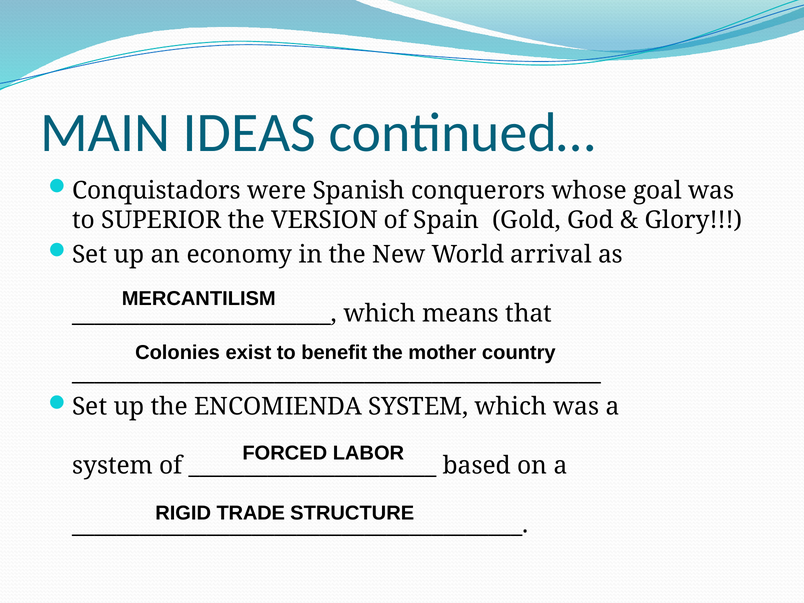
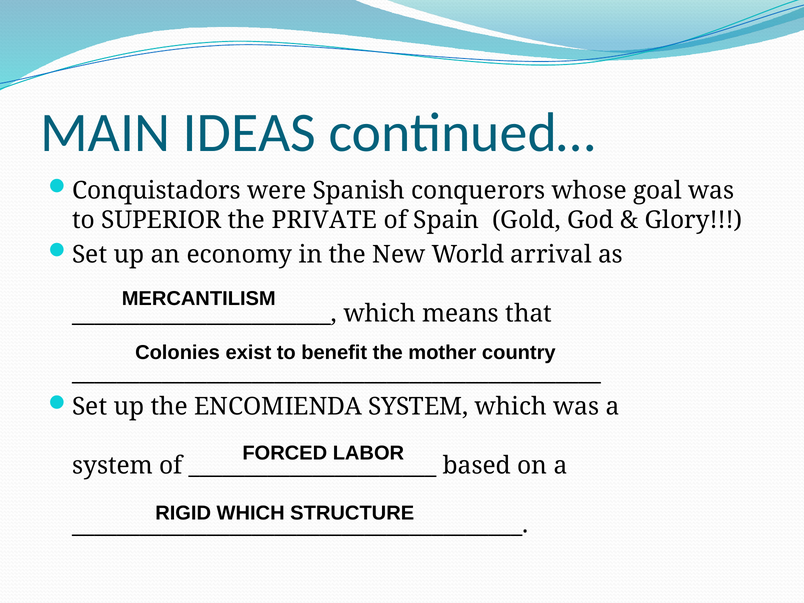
VERSION: VERSION -> PRIVATE
RIGID TRADE: TRADE -> WHICH
